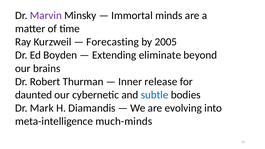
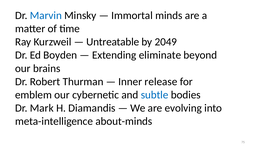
Marvin colour: purple -> blue
Forecasting: Forecasting -> Untreatable
2005: 2005 -> 2049
daunted: daunted -> emblem
much-minds: much-minds -> about-minds
